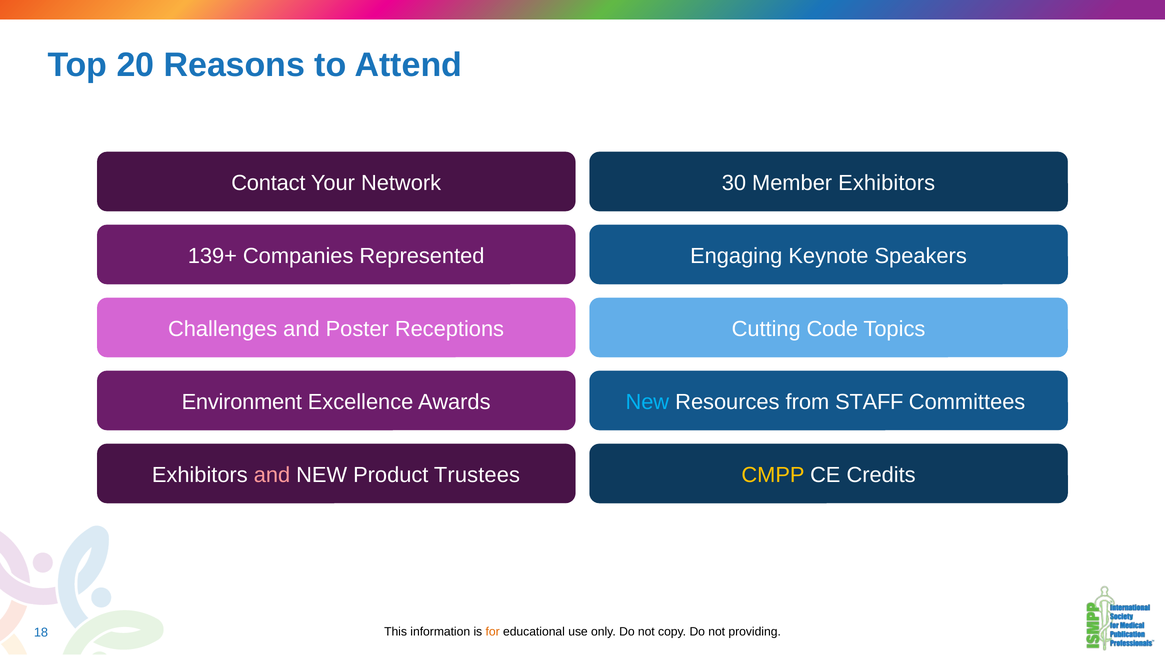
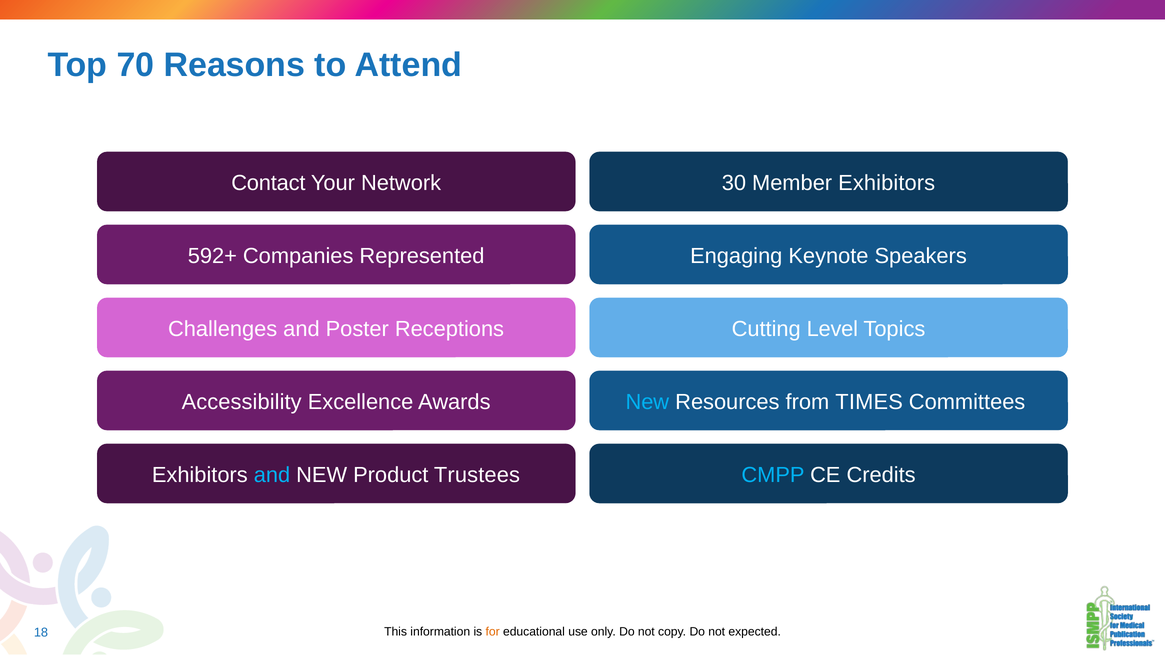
20: 20 -> 70
139+: 139+ -> 592+
Code: Code -> Level
Environment: Environment -> Accessibility
STAFF: STAFF -> TIMES
and at (272, 475) colour: pink -> light blue
CMPP colour: yellow -> light blue
providing: providing -> expected
